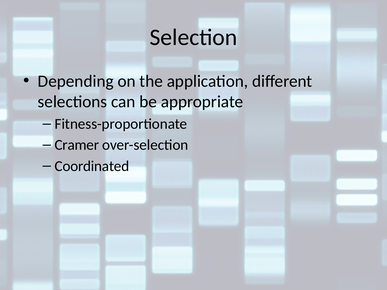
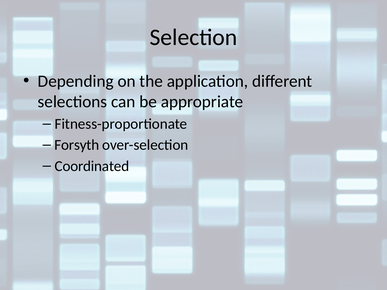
Cramer: Cramer -> Forsyth
